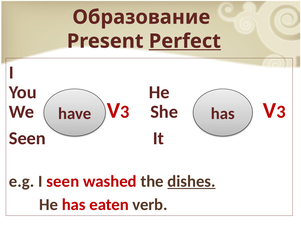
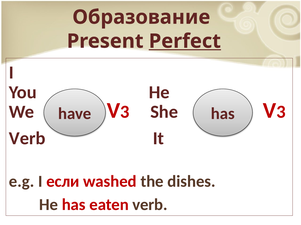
Seen at (27, 139): Seen -> Verb
I seen: seen -> если
dishes underline: present -> none
